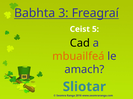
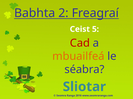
3: 3 -> 2
Cad colour: black -> red
amach: amach -> séabra
